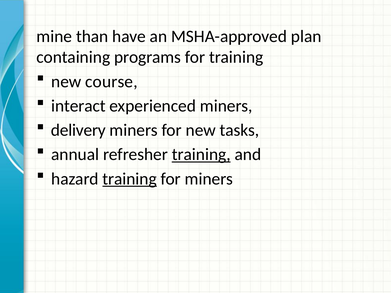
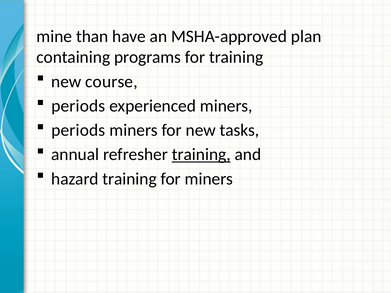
interact at (78, 106): interact -> periods
delivery at (78, 130): delivery -> periods
training at (130, 179) underline: present -> none
